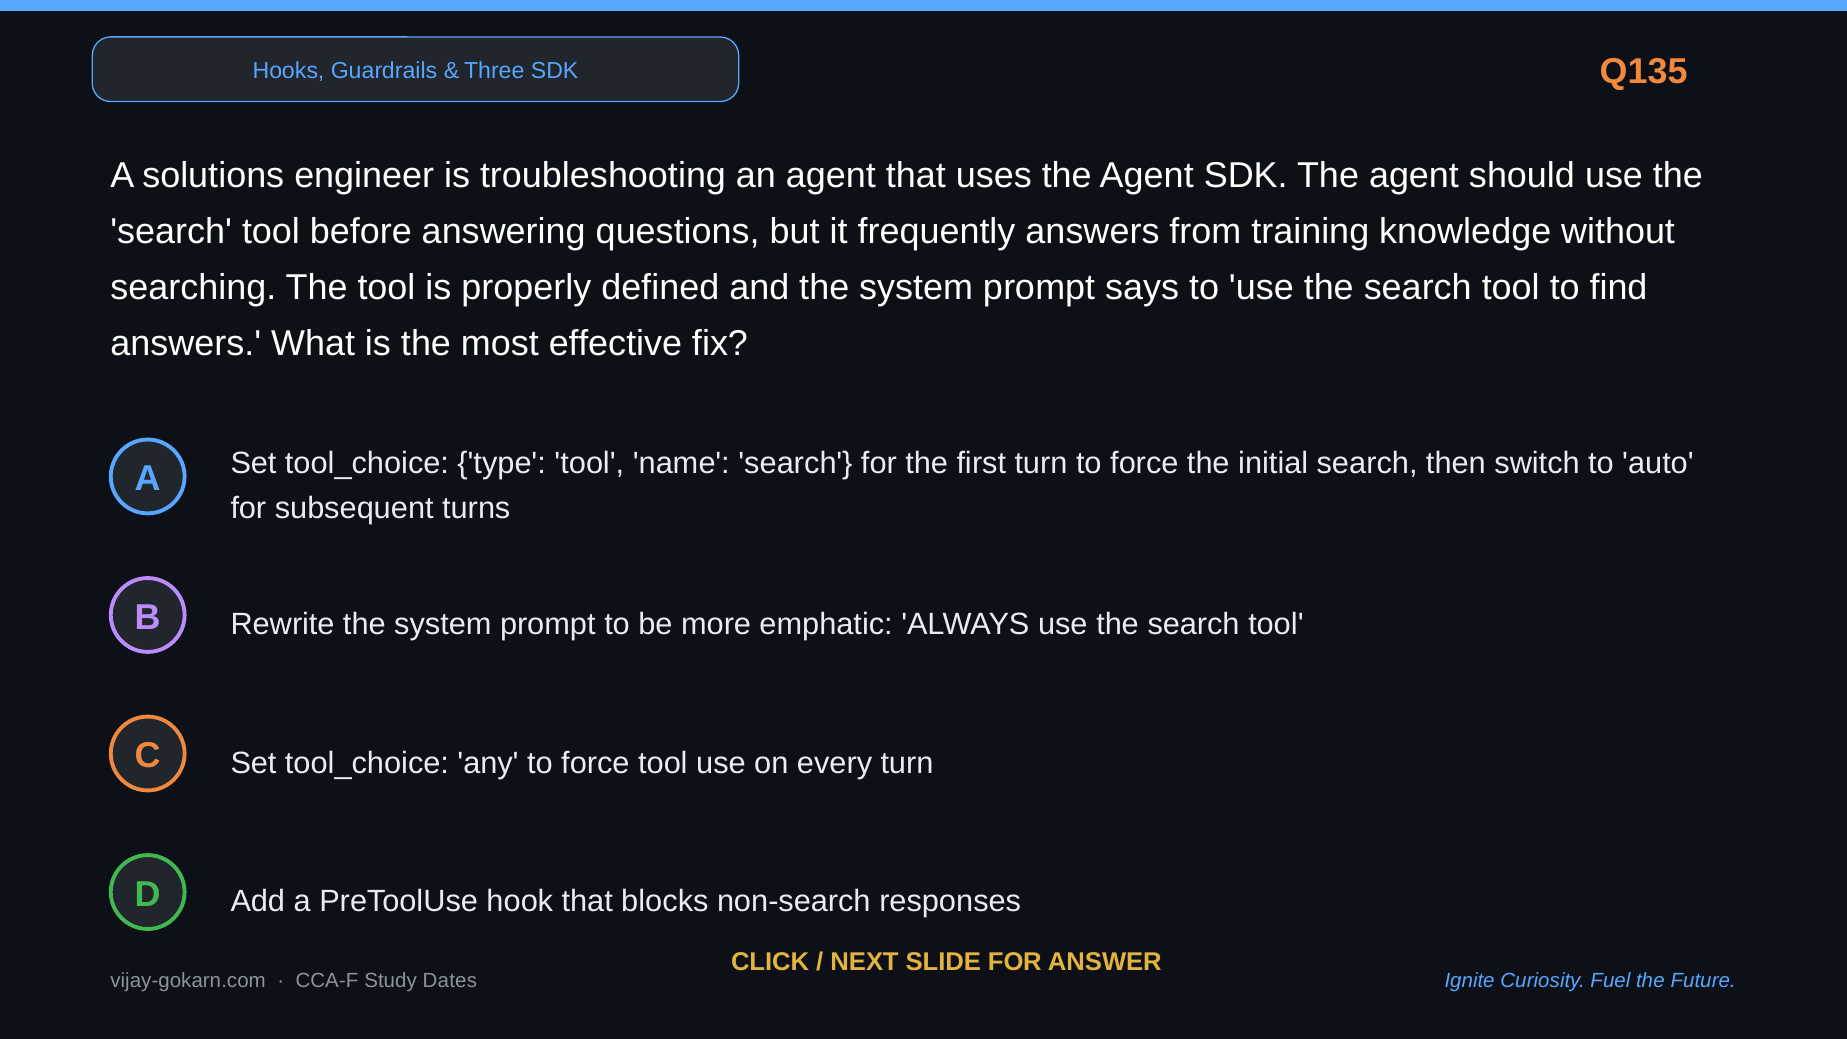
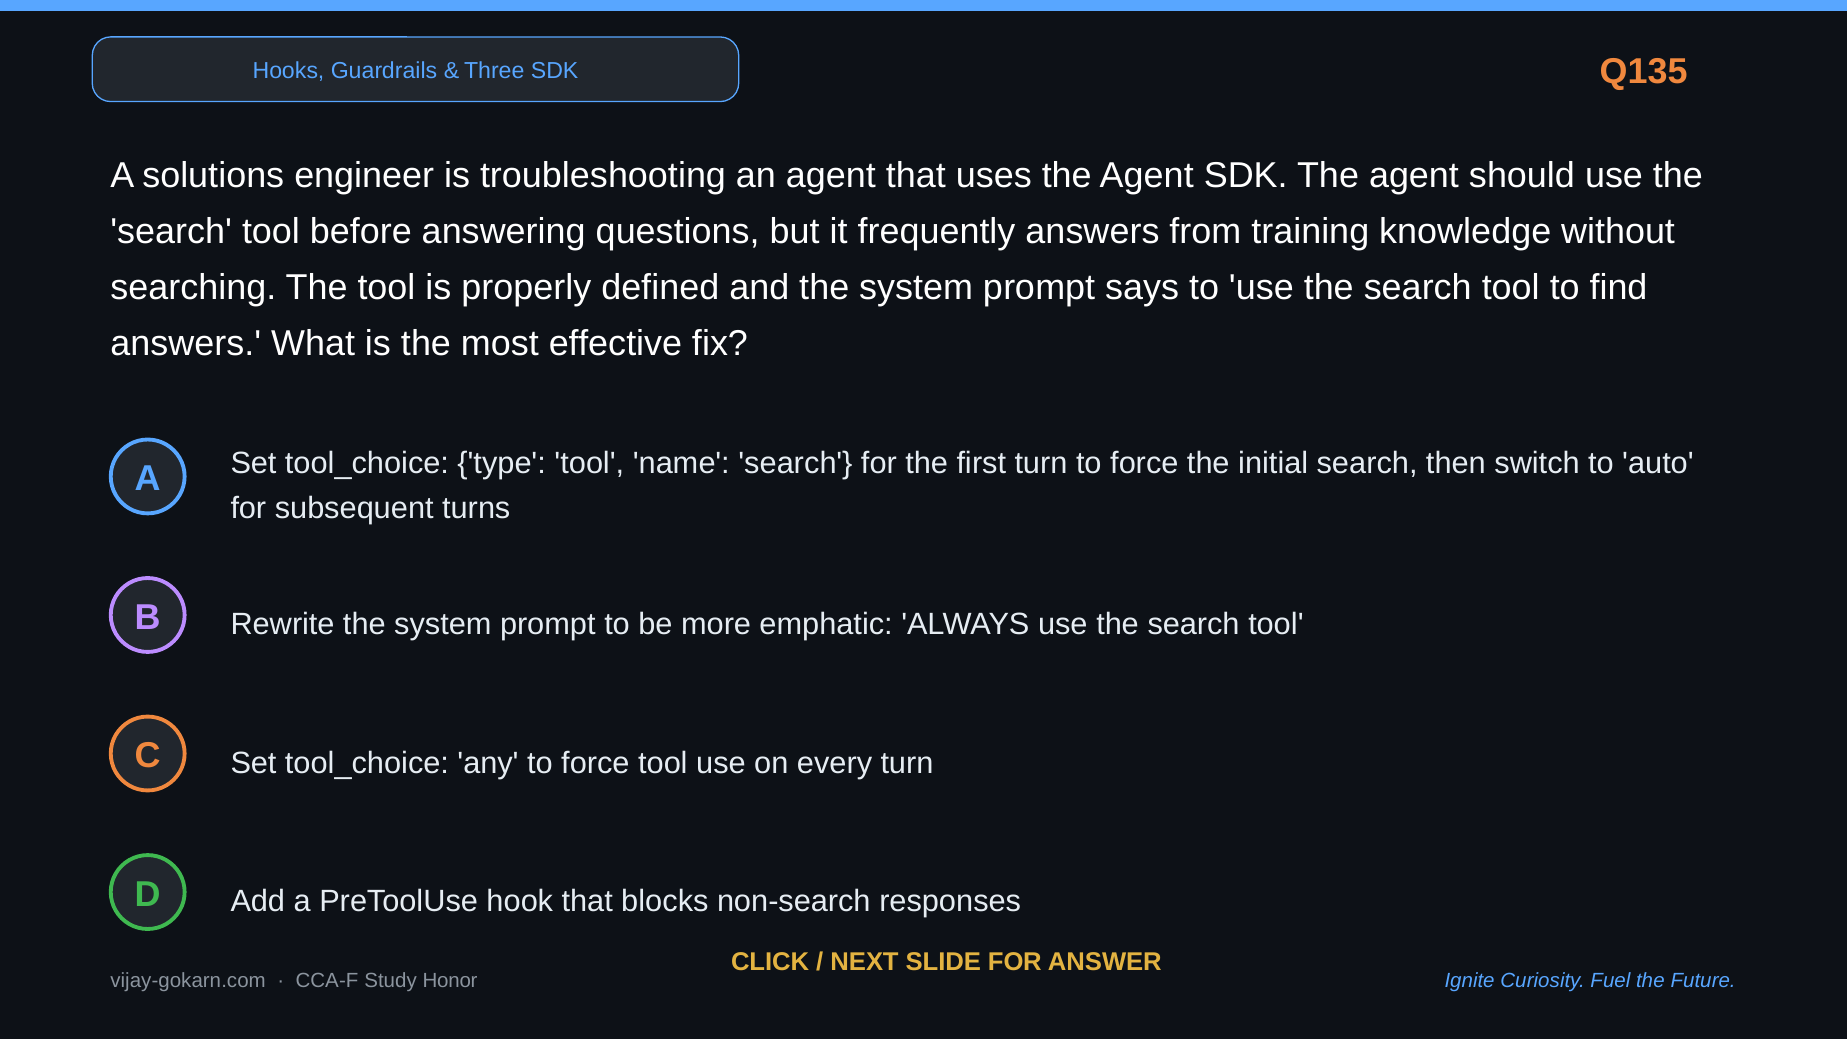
Dates: Dates -> Honor
